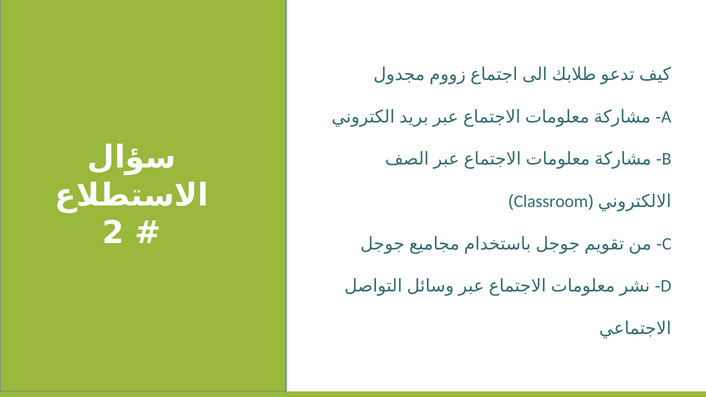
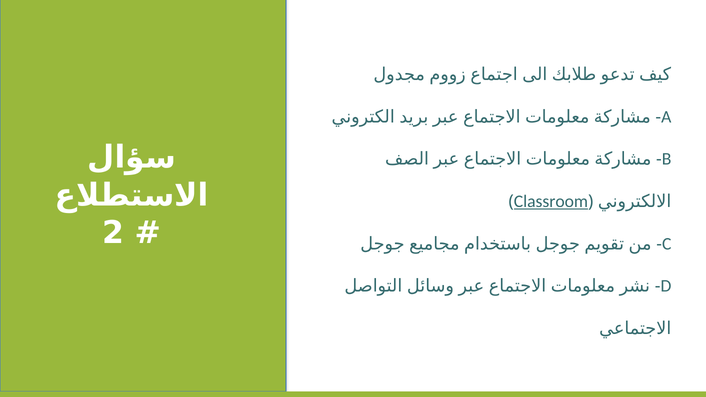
Classroom underline: none -> present
